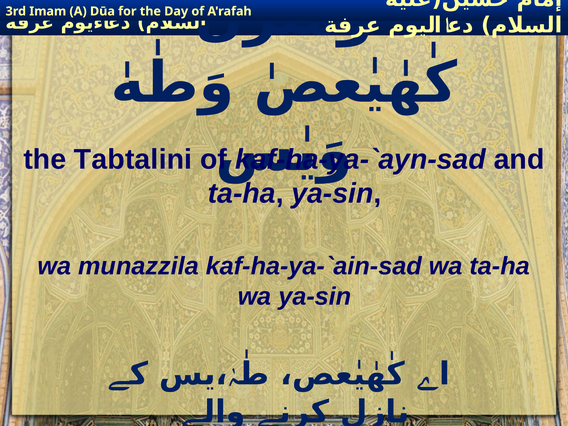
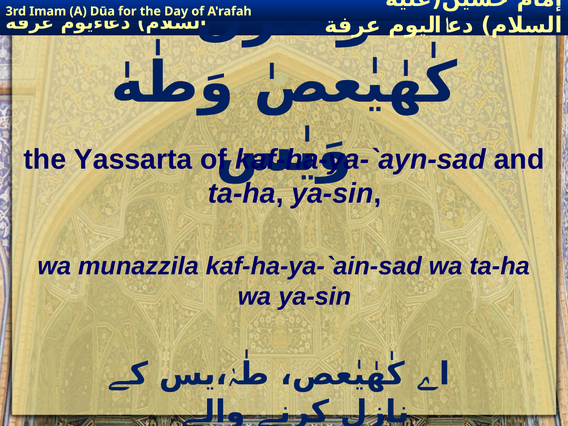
Tabtalini: Tabtalini -> Yassarta
